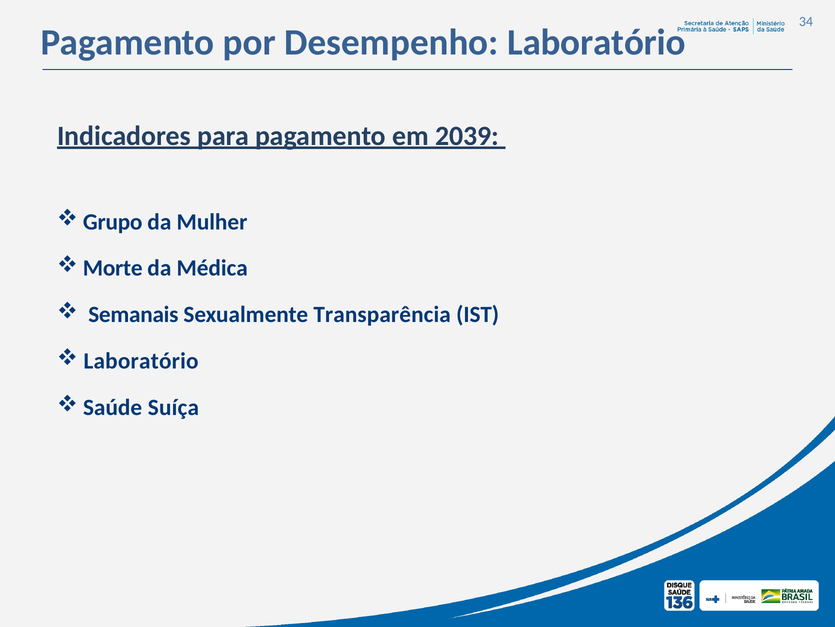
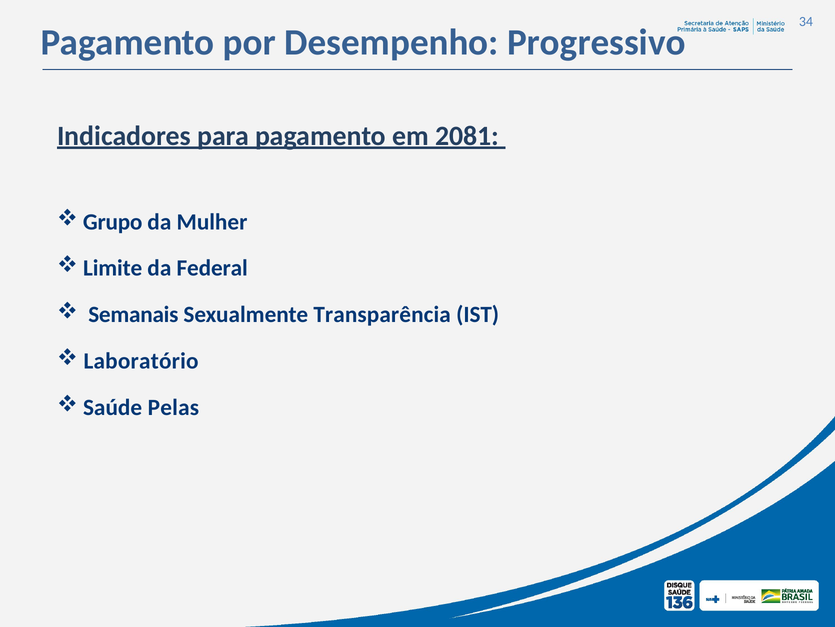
Desempenho Laboratório: Laboratório -> Progressivo
2039: 2039 -> 2081
Morte: Morte -> Limite
Médica: Médica -> Federal
Suíça: Suíça -> Pelas
